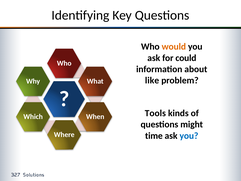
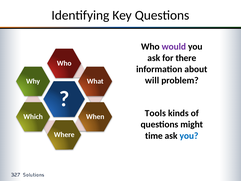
would colour: orange -> purple
could: could -> there
like: like -> will
